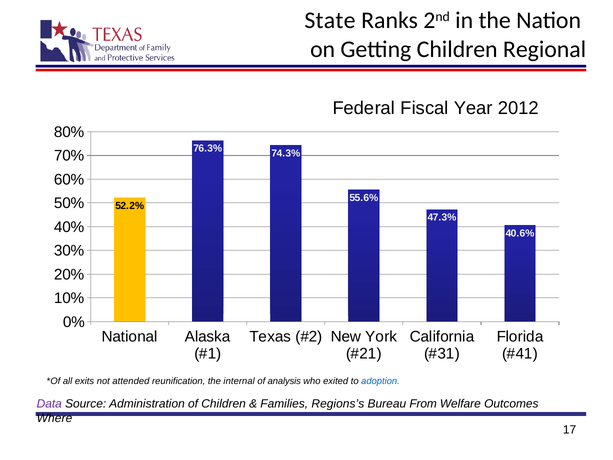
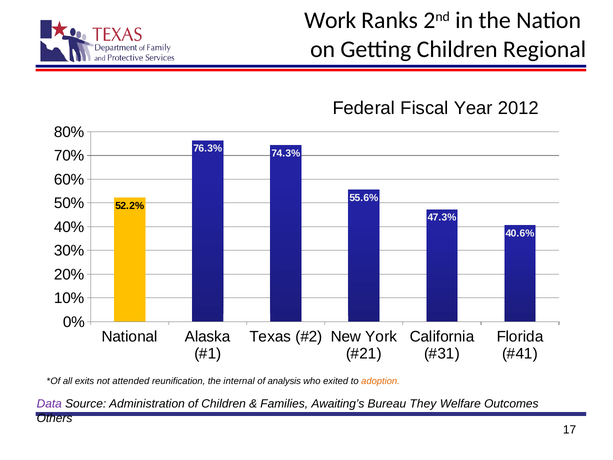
State: State -> Work
adoption colour: blue -> orange
Regions’s: Regions’s -> Awaiting’s
From: From -> They
Where: Where -> Others
